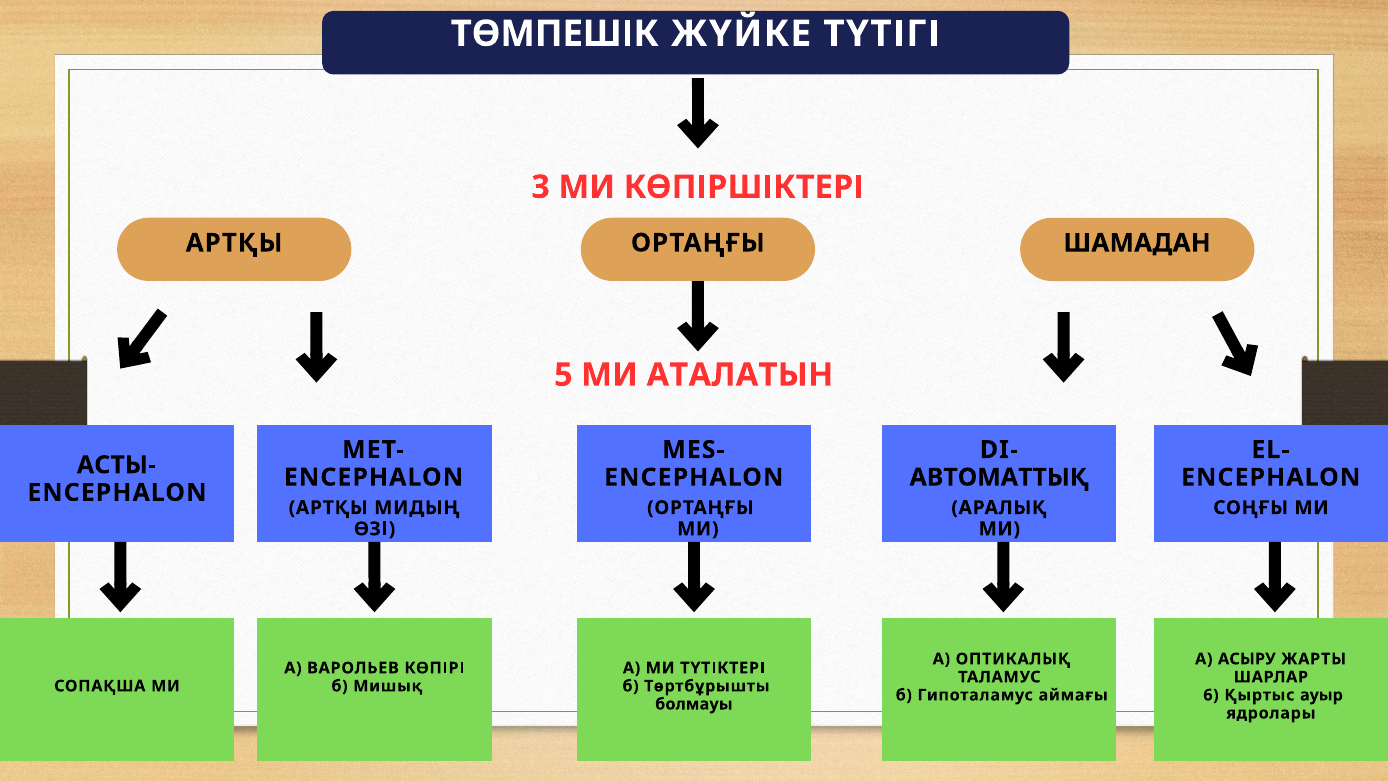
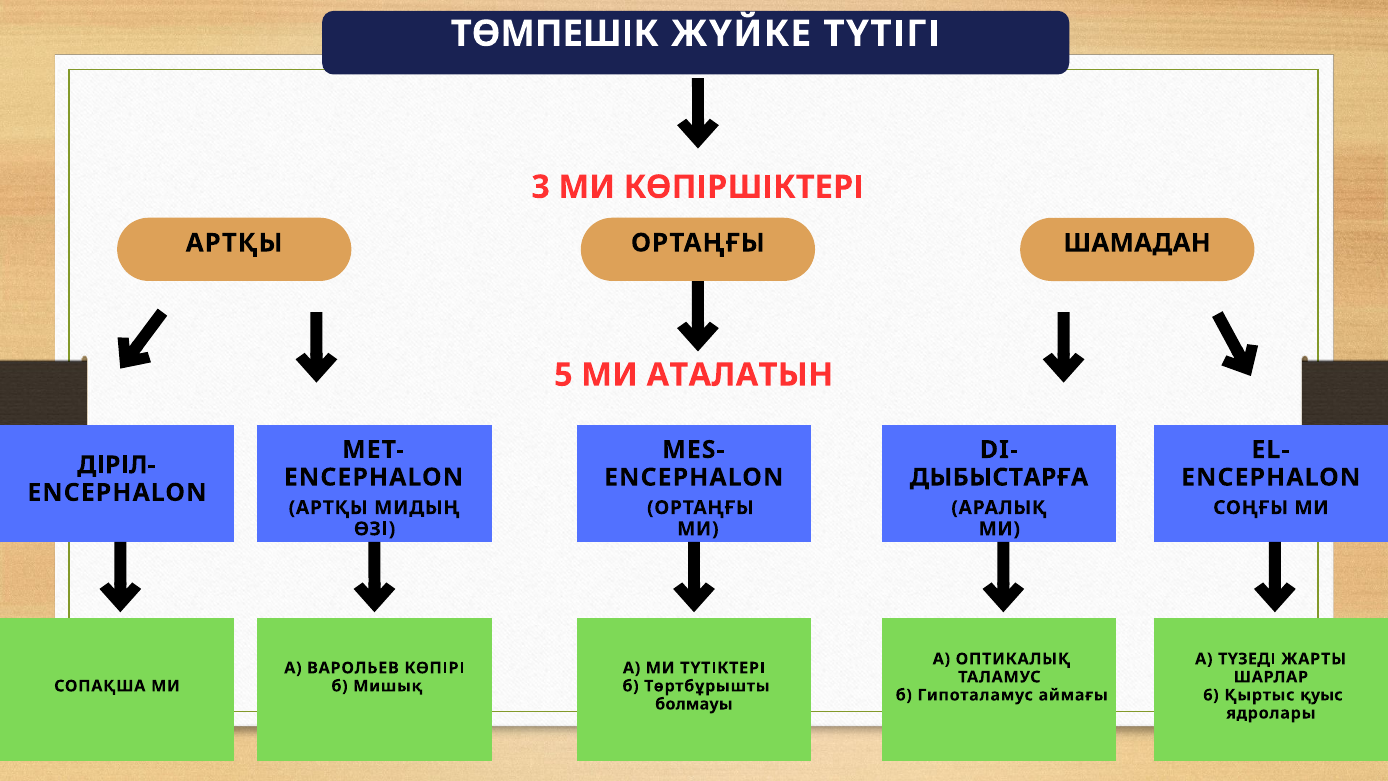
АСТЫ-: АСТЫ- -> ДІРІЛ-
АВТОМАТТЫҚ: АВТОМАТТЫҚ -> ДЫБЫСТАРҒА
АСЫРУ: АСЫРУ -> ТҮЗЕДІ
ауыр: ауыр -> қуыс
